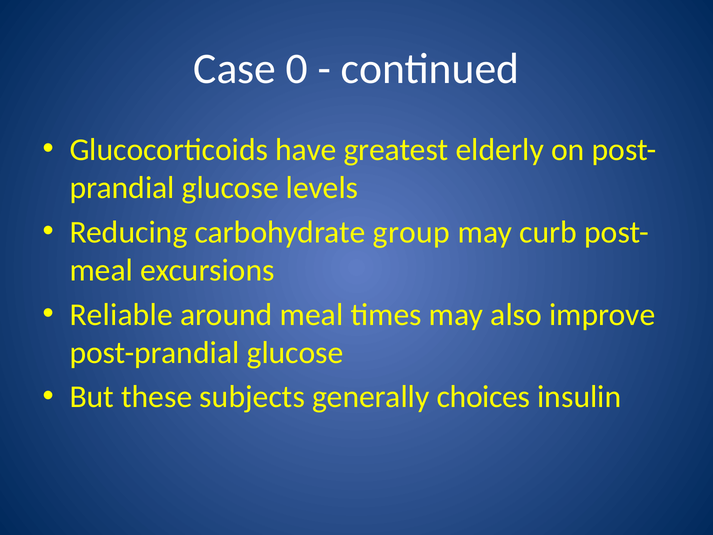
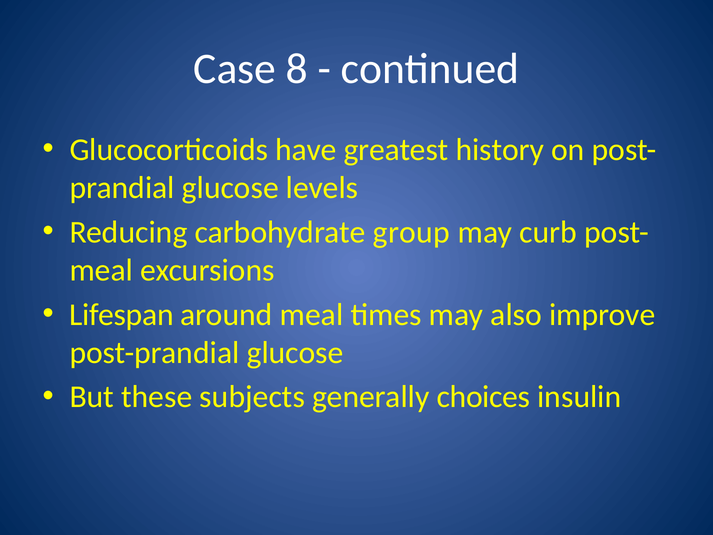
0: 0 -> 8
elderly: elderly -> history
Reliable: Reliable -> Lifespan
